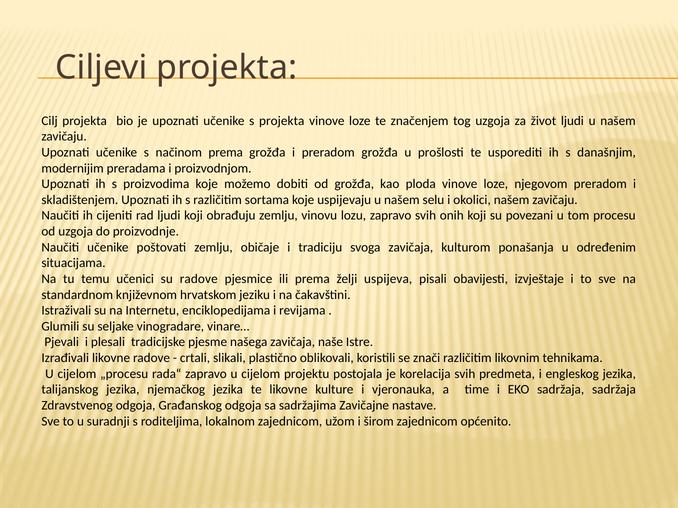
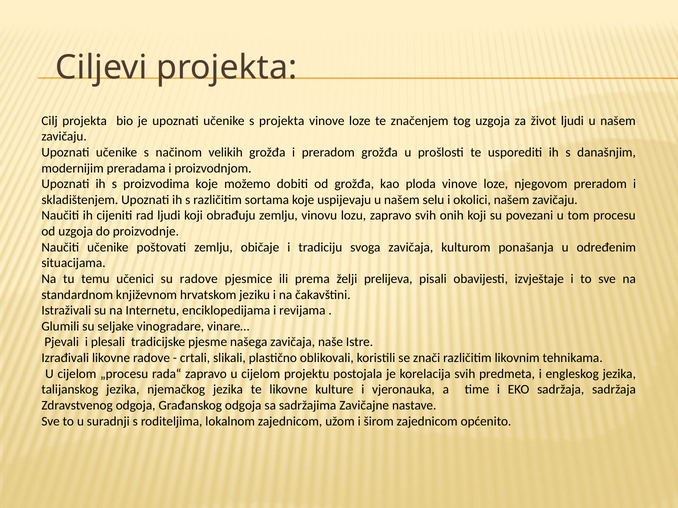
načinom prema: prema -> velikih
uspijeva: uspijeva -> prelijeva
